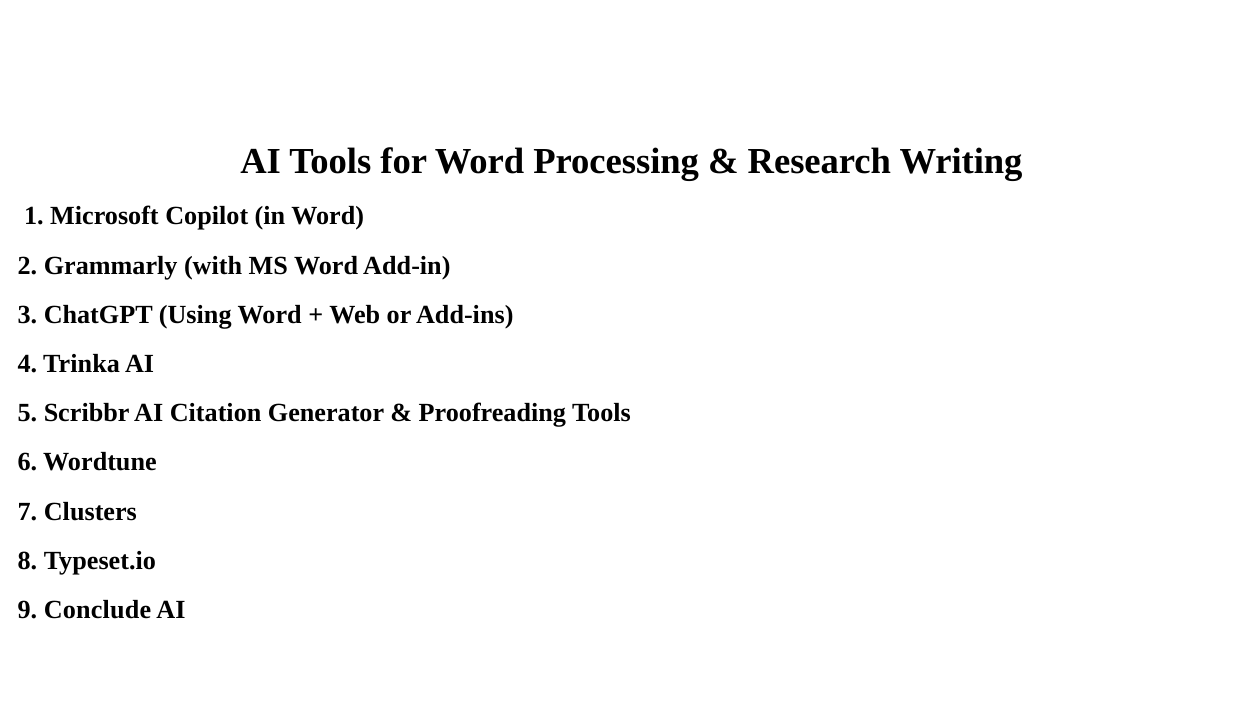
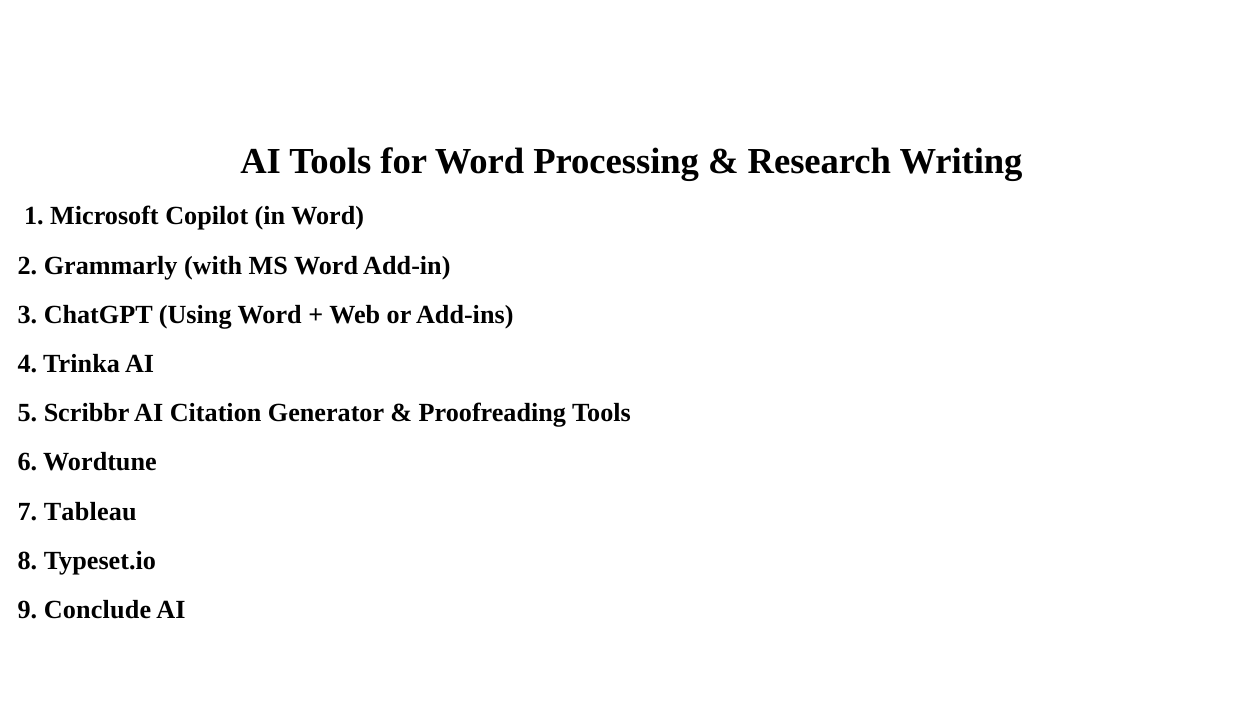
Clusters: Clusters -> Tableau
